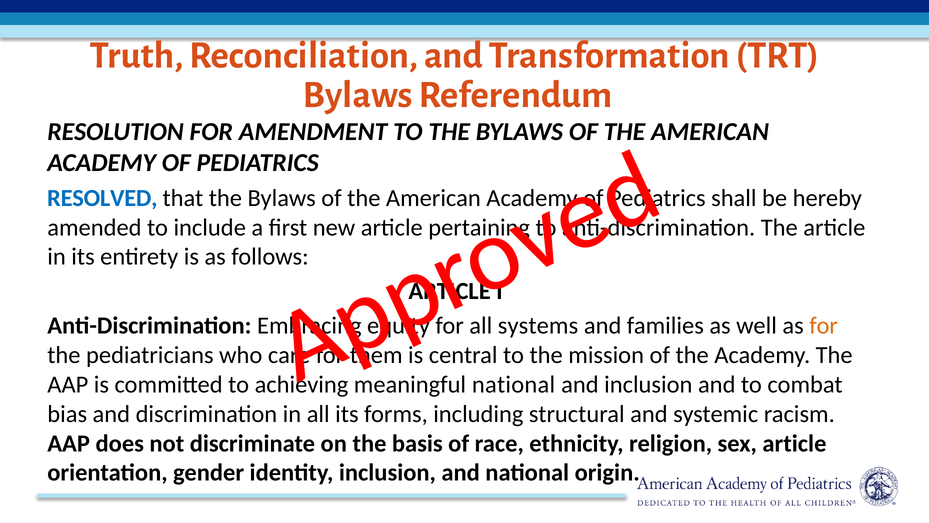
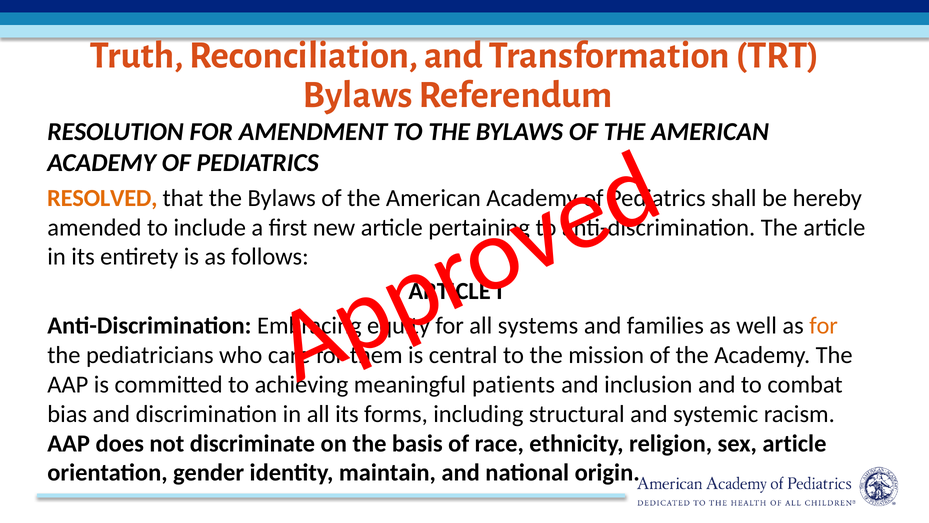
RESOLVED colour: blue -> orange
meaningful national: national -> patients
identity inclusion: inclusion -> maintain
